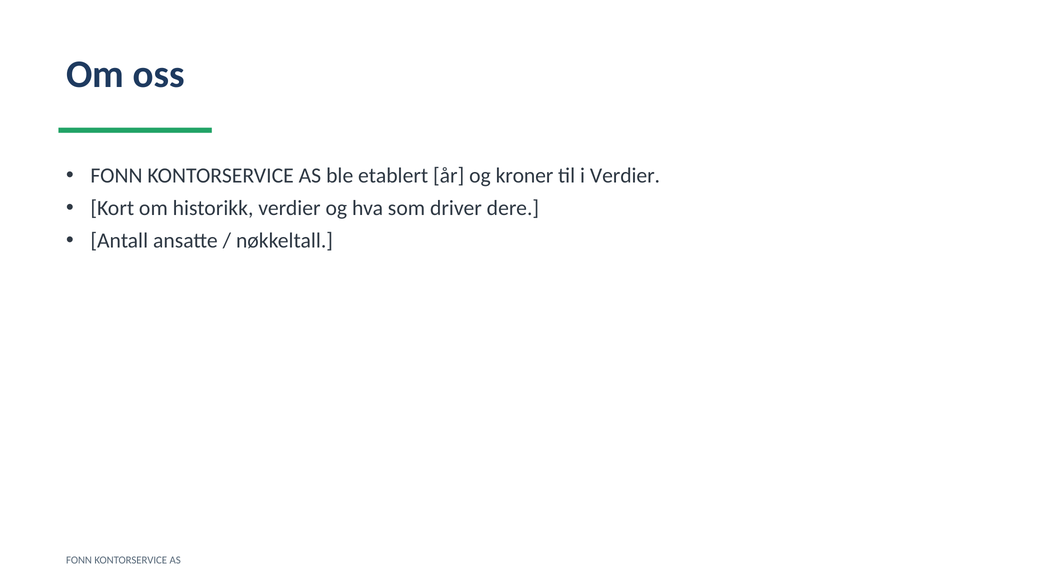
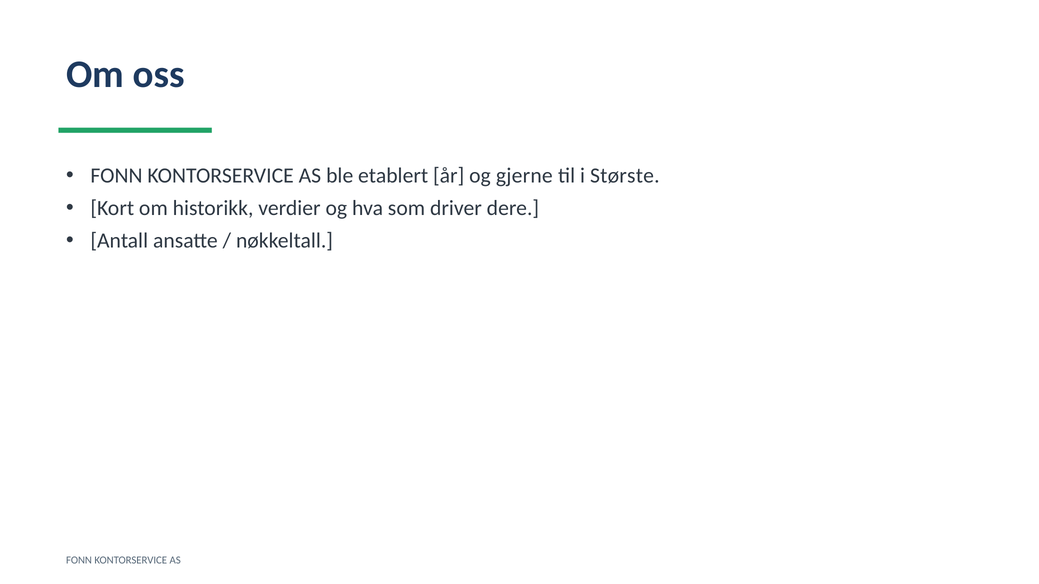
kroner: kroner -> gjerne
i Verdier: Verdier -> Største
